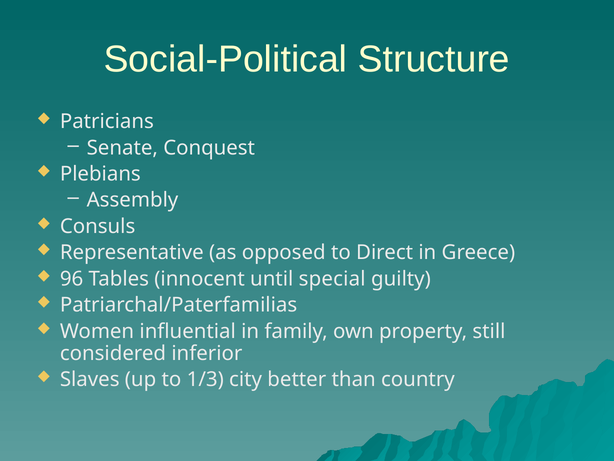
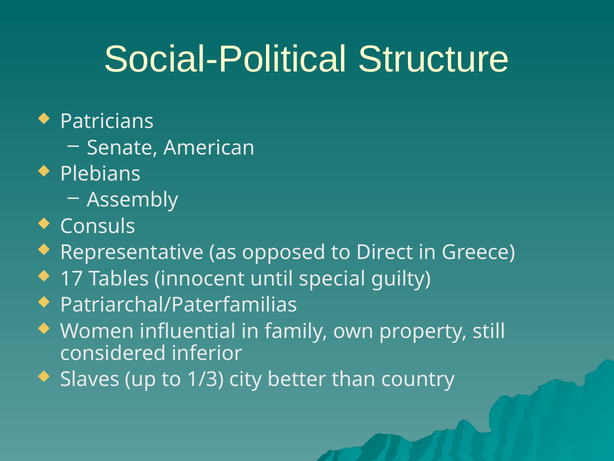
Conquest: Conquest -> American
96: 96 -> 17
